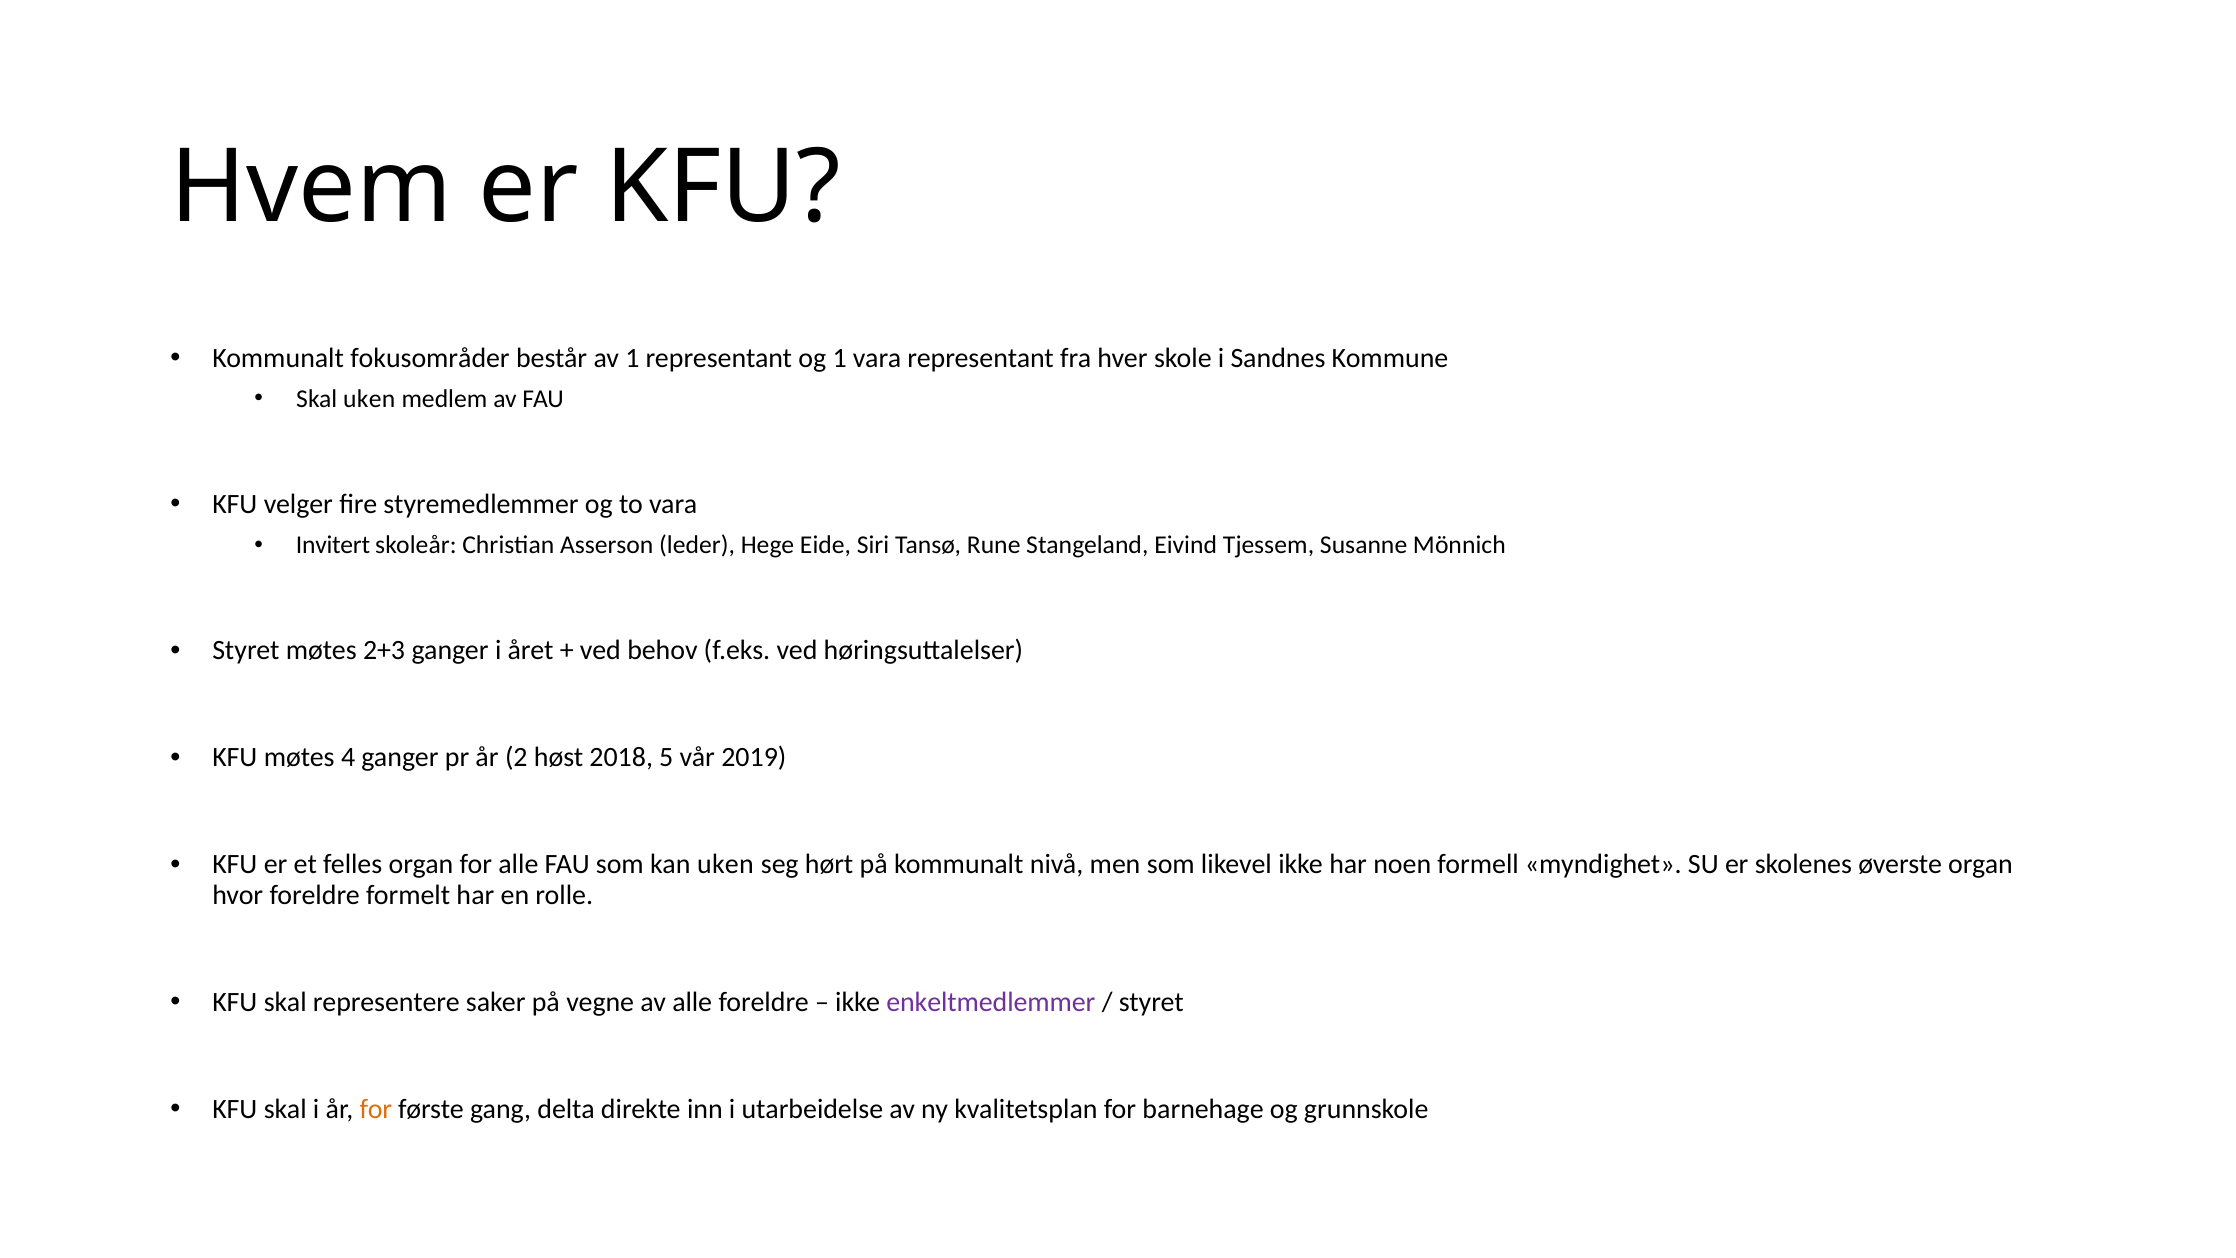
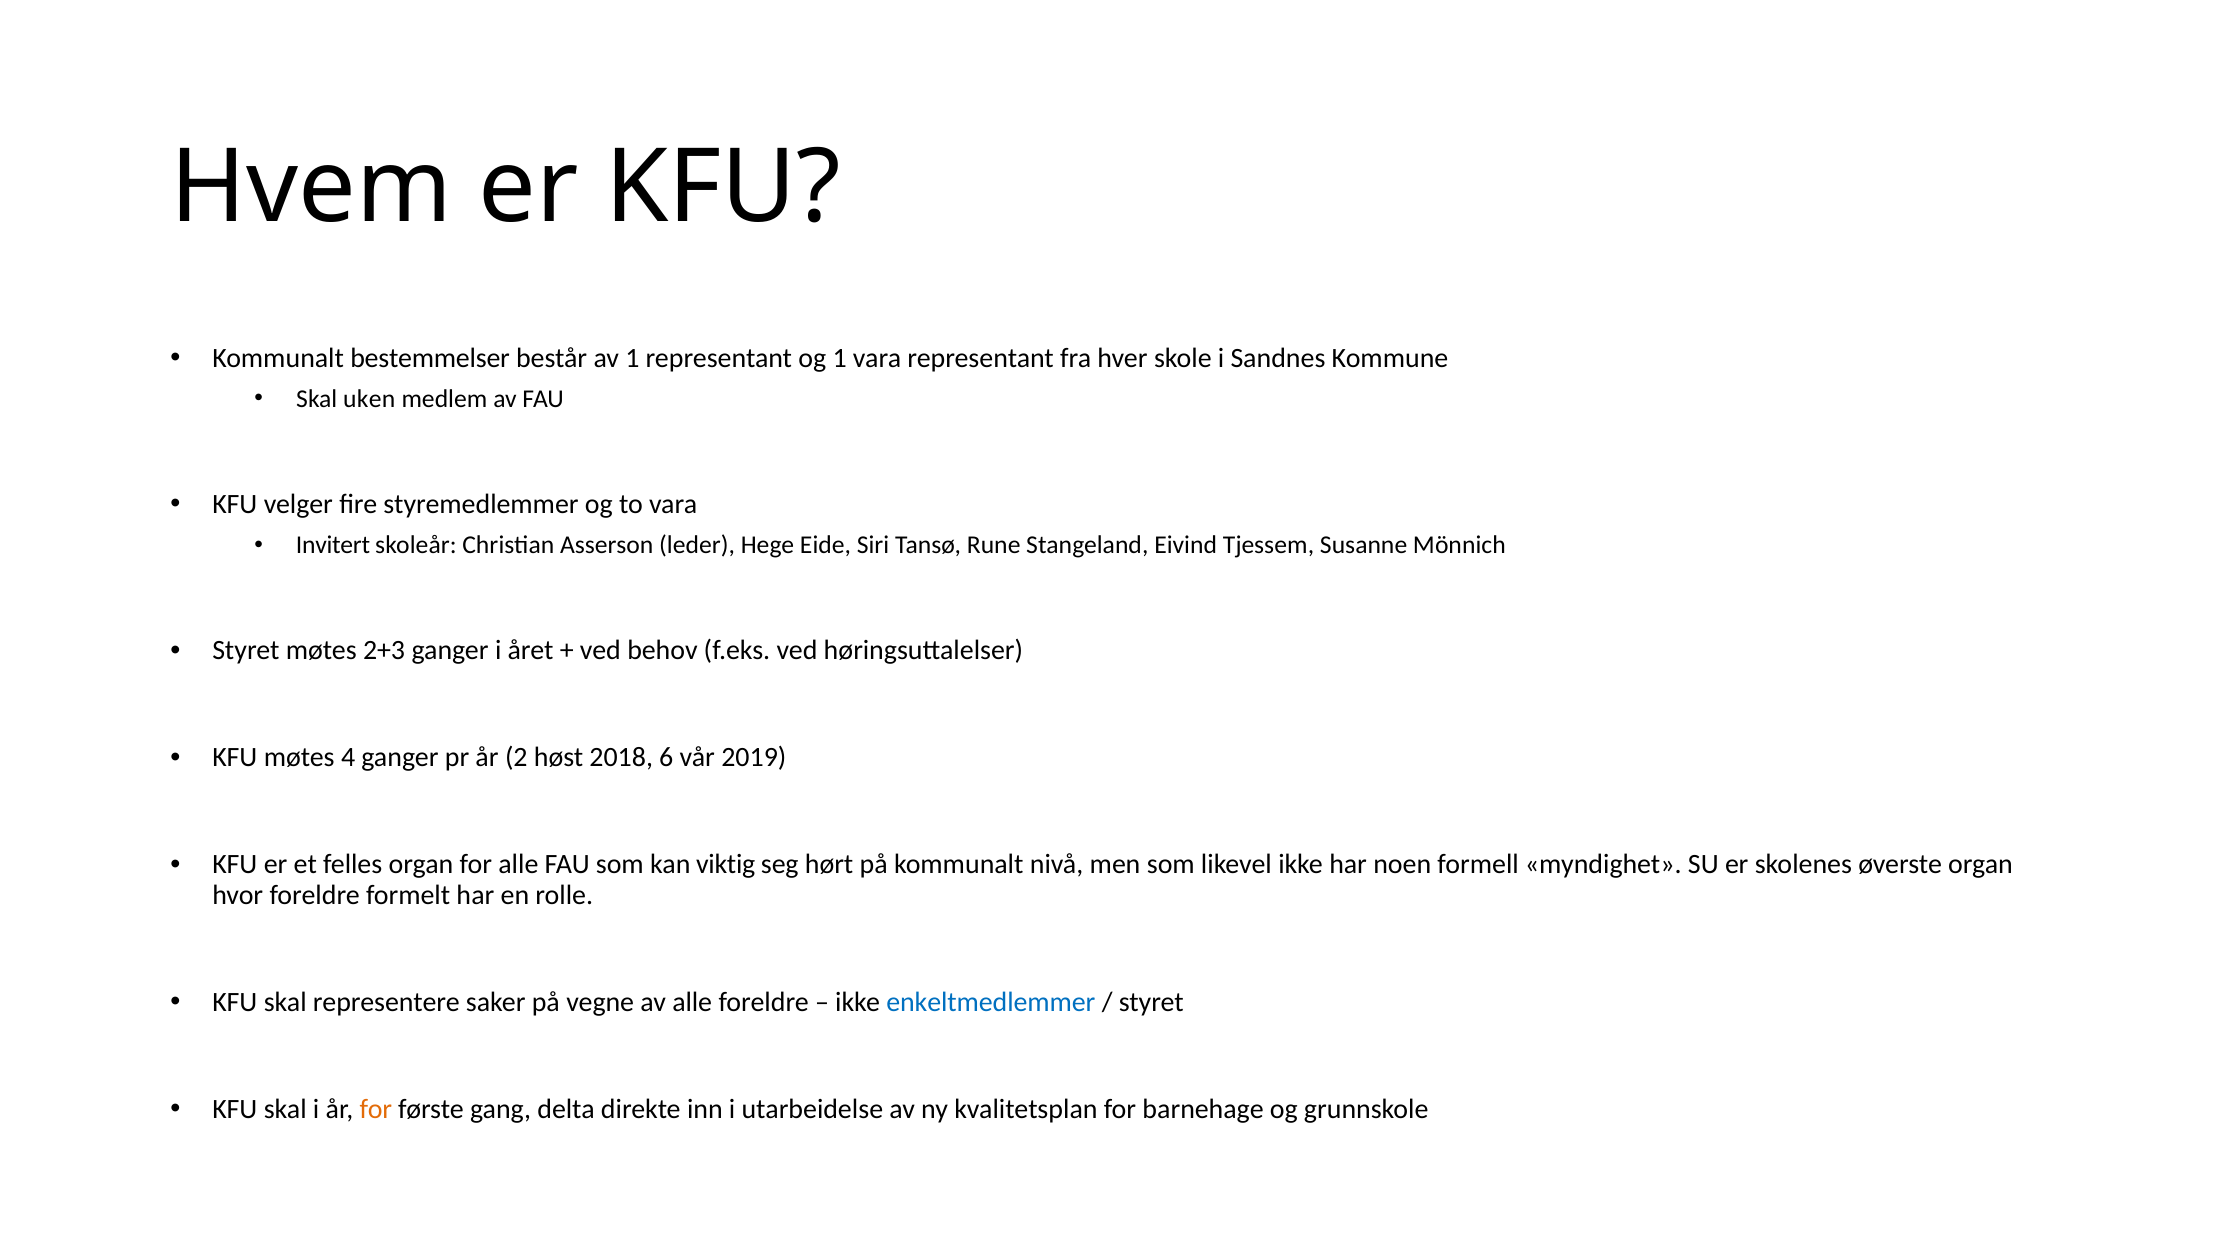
fokusområder: fokusområder -> bestemmelser
5: 5 -> 6
kan uken: uken -> viktig
enkeltmedlemmer colour: purple -> blue
